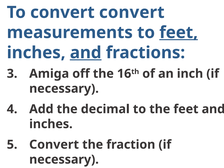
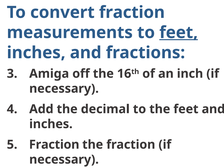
convert convert: convert -> fraction
and at (86, 53) underline: present -> none
Convert at (54, 145): Convert -> Fraction
